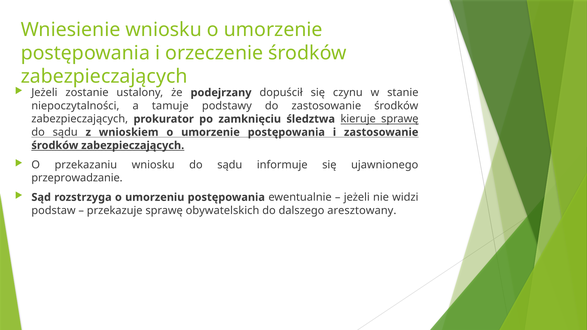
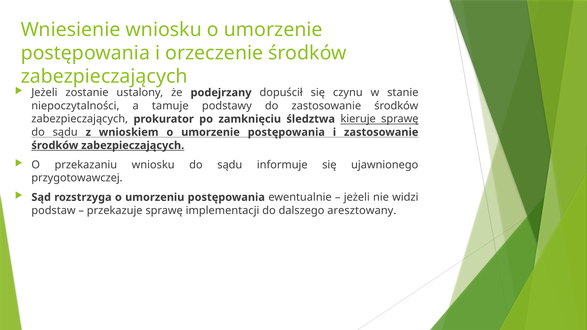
przeprowadzanie: przeprowadzanie -> przygotowawczej
obywatelskich: obywatelskich -> implementacji
